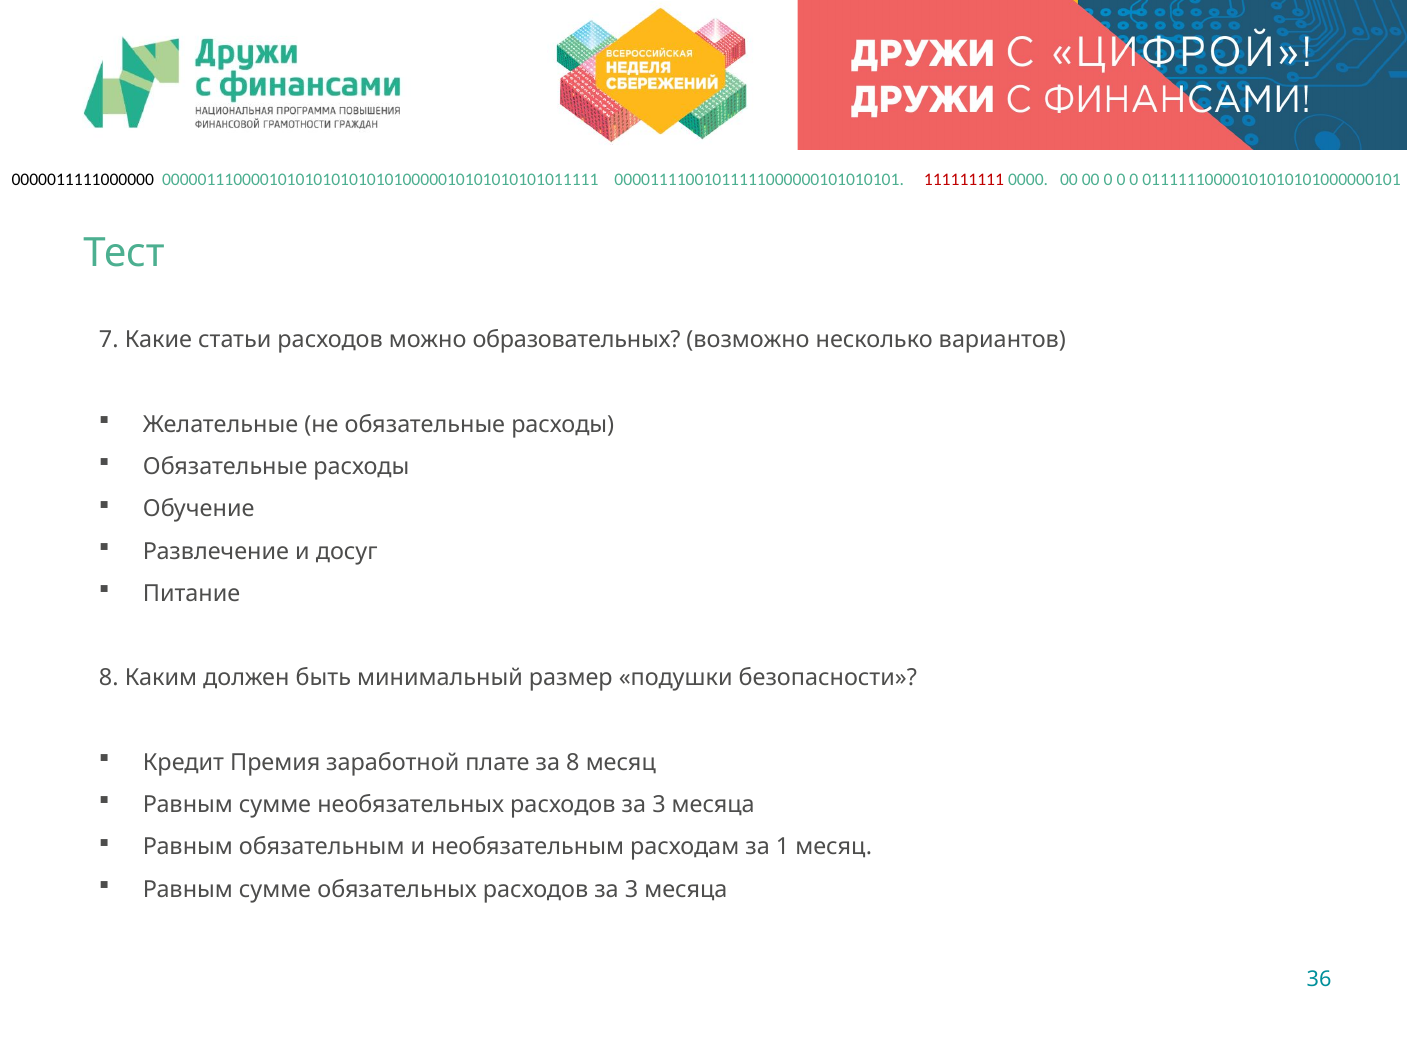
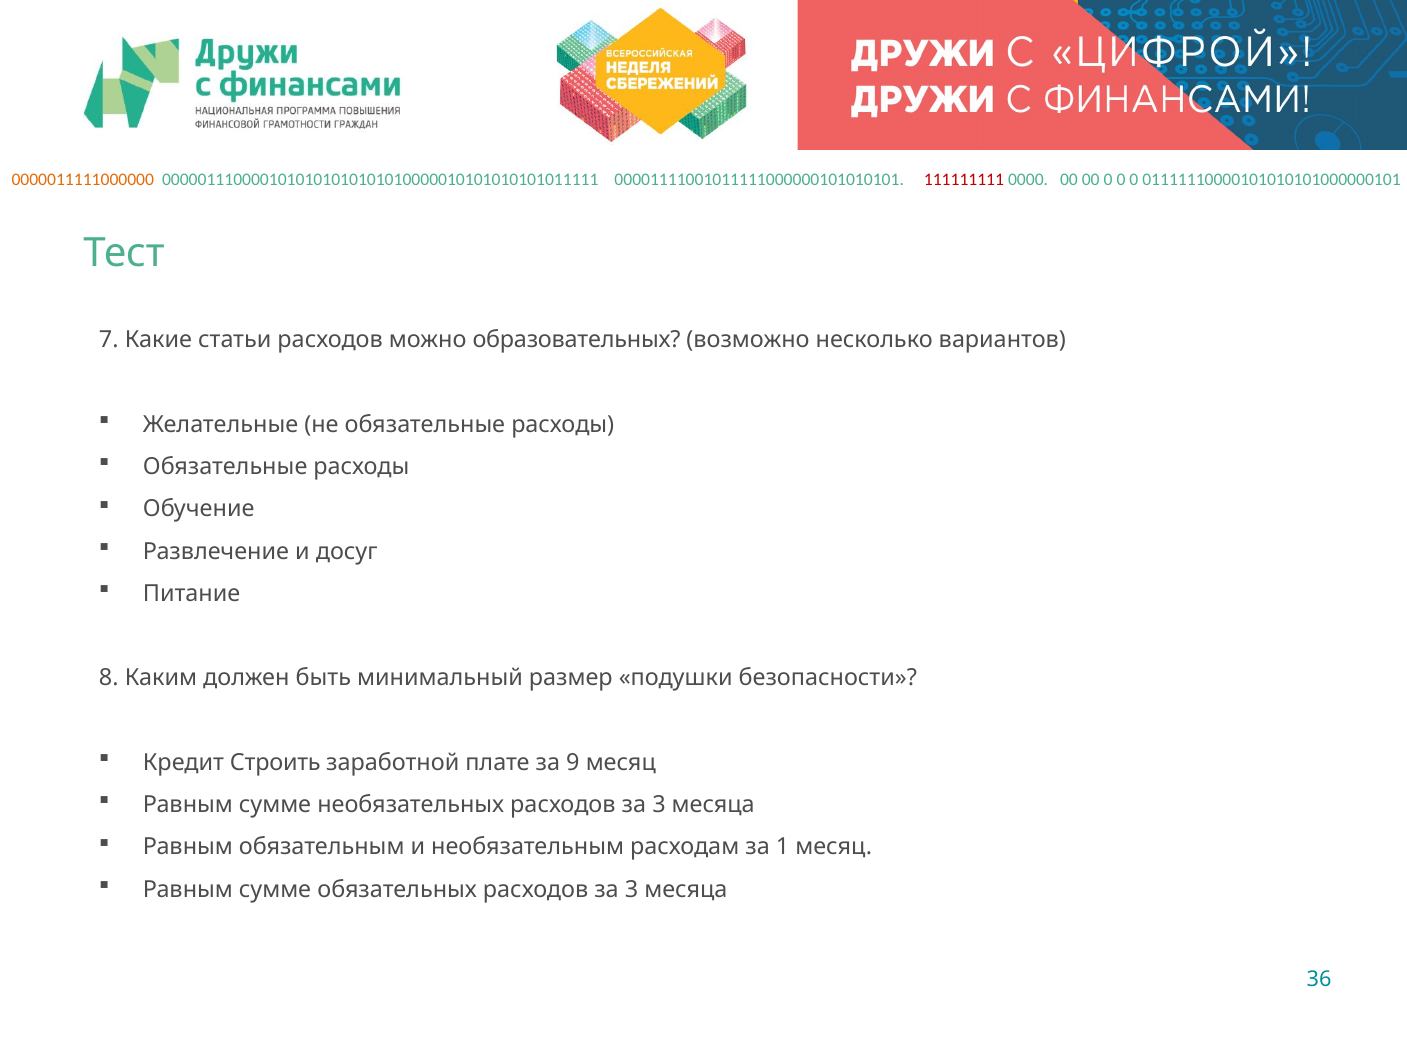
0000011111000000 colour: black -> orange
Премия: Премия -> Строить
за 8: 8 -> 9
